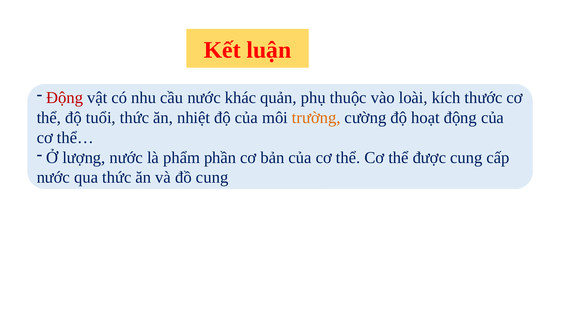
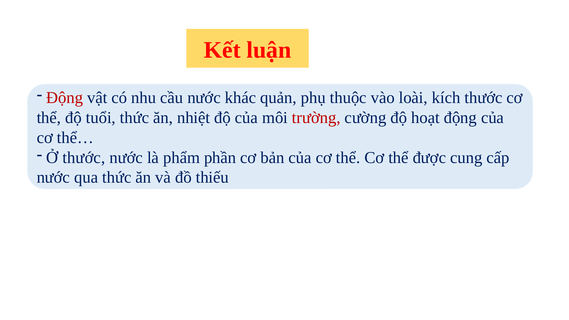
trường colour: orange -> red
Ở lượng: lượng -> thước
đồ cung: cung -> thiếu
